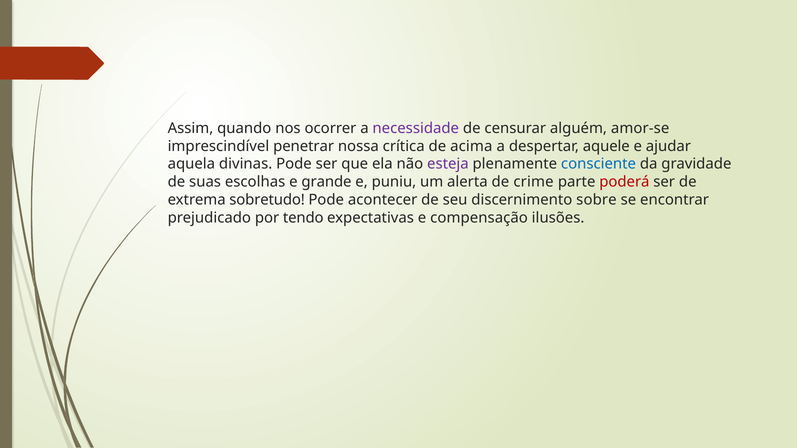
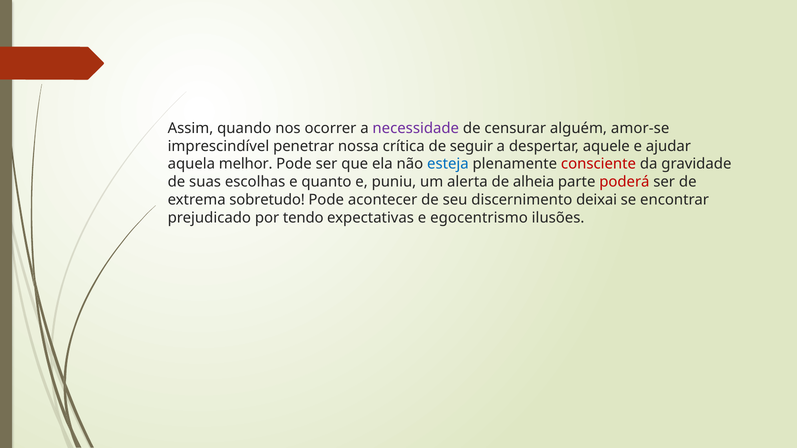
acima: acima -> seguir
divinas: divinas -> melhor
esteja colour: purple -> blue
consciente colour: blue -> red
grande: grande -> quanto
crime: crime -> alheia
sobre: sobre -> deixai
compensação: compensação -> egocentrismo
